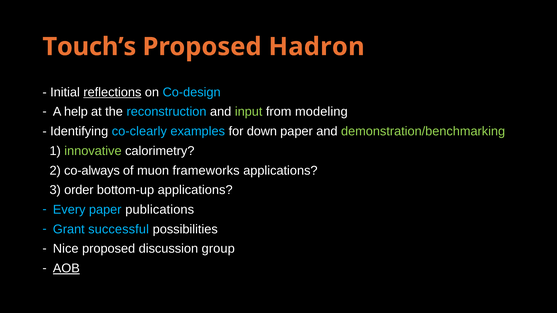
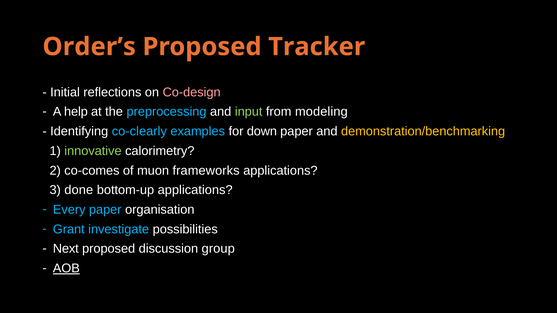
Touch’s: Touch’s -> Order’s
Hadron: Hadron -> Tracker
reflections underline: present -> none
Co-design colour: light blue -> pink
reconstruction: reconstruction -> preprocessing
demonstration/benchmarking colour: light green -> yellow
co-always: co-always -> co-comes
order: order -> done
publications: publications -> organisation
successful: successful -> investigate
Nice: Nice -> Next
